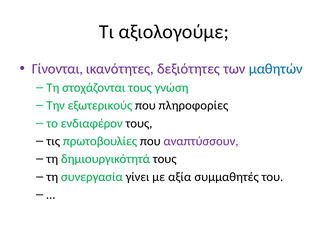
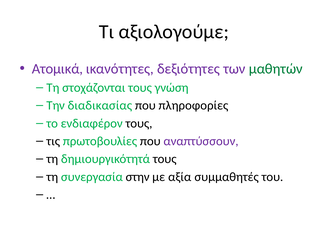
Γίνονται: Γίνονται -> Ατομικά
μαθητών colour: blue -> green
εξωτερικούς: εξωτερικούς -> διαδικασίας
γίνει: γίνει -> στην
